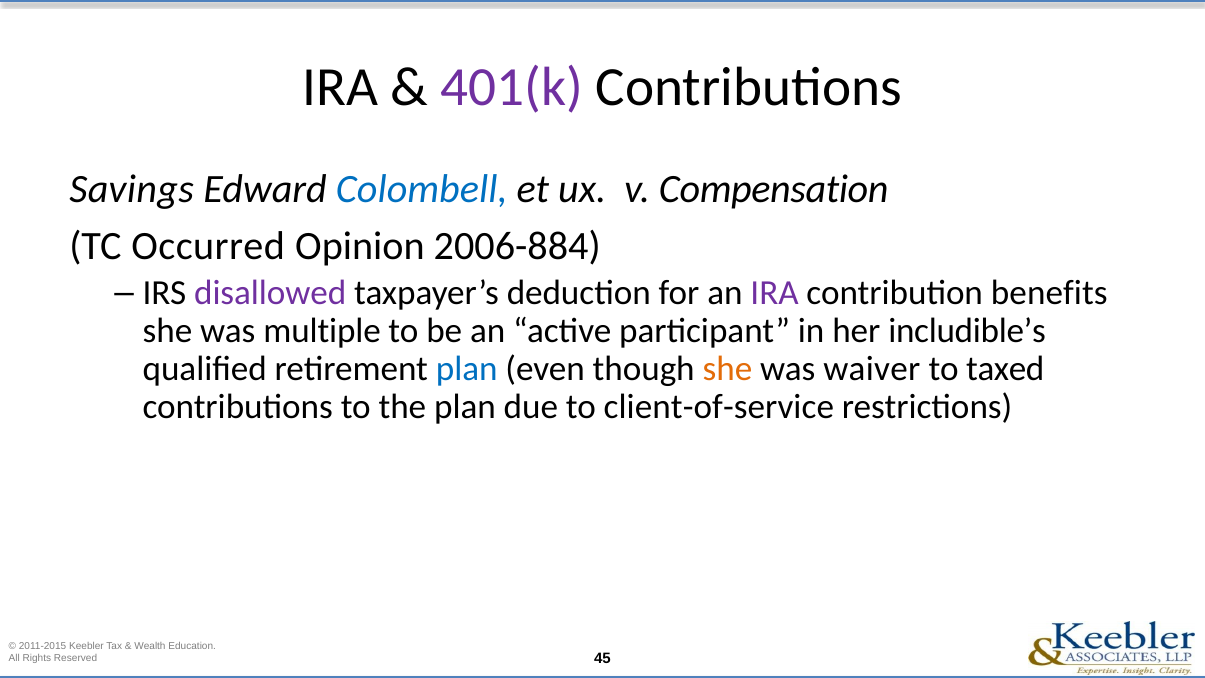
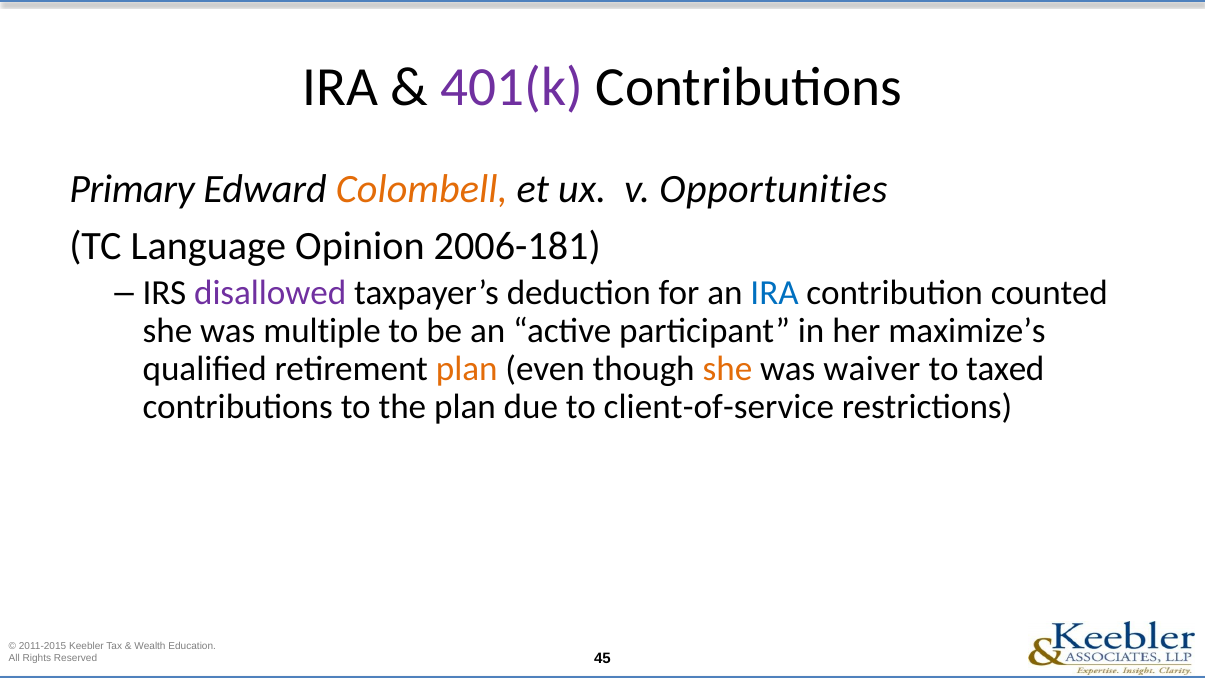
Savings: Savings -> Primary
Colombell colour: blue -> orange
Compensation: Compensation -> Opportunities
Occurred: Occurred -> Language
2006-884: 2006-884 -> 2006-181
IRA at (775, 293) colour: purple -> blue
benefits: benefits -> counted
includible’s: includible’s -> maximize’s
plan at (467, 369) colour: blue -> orange
